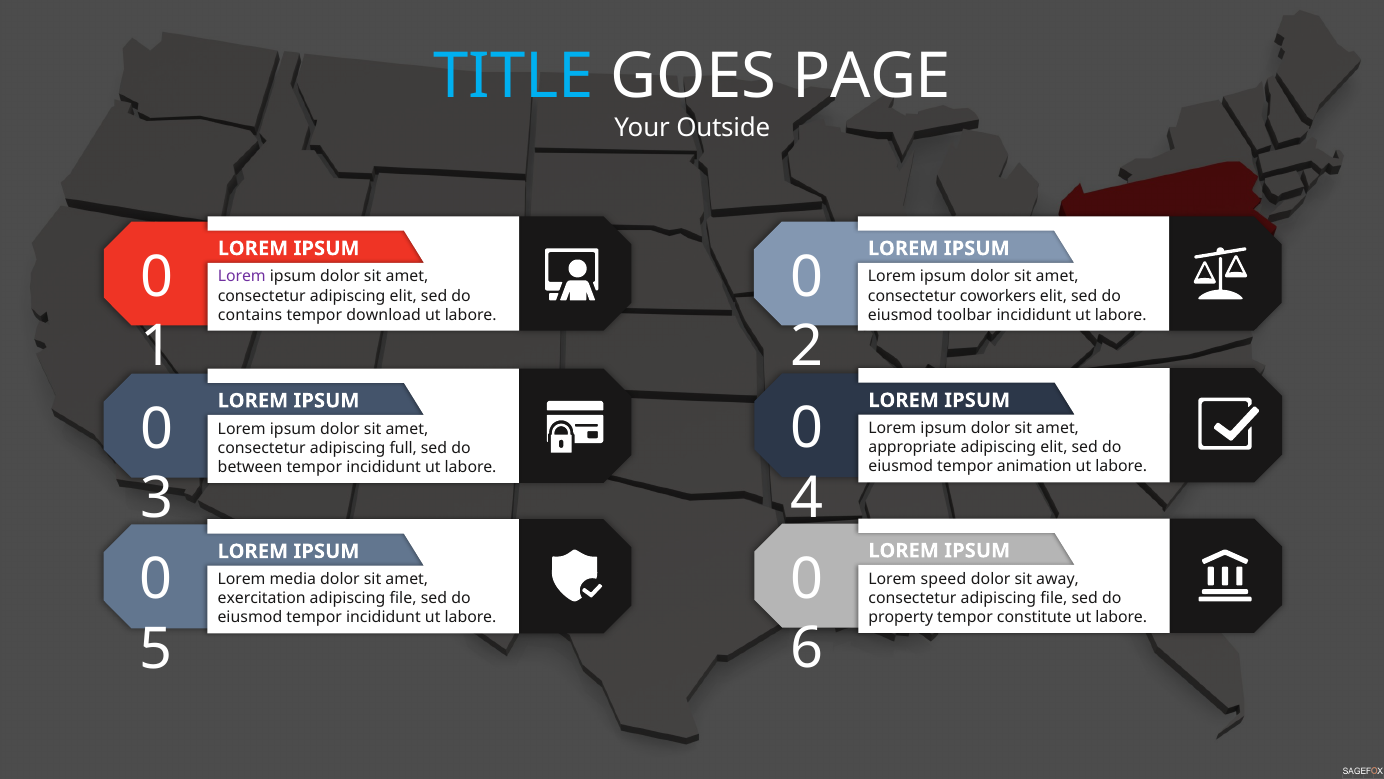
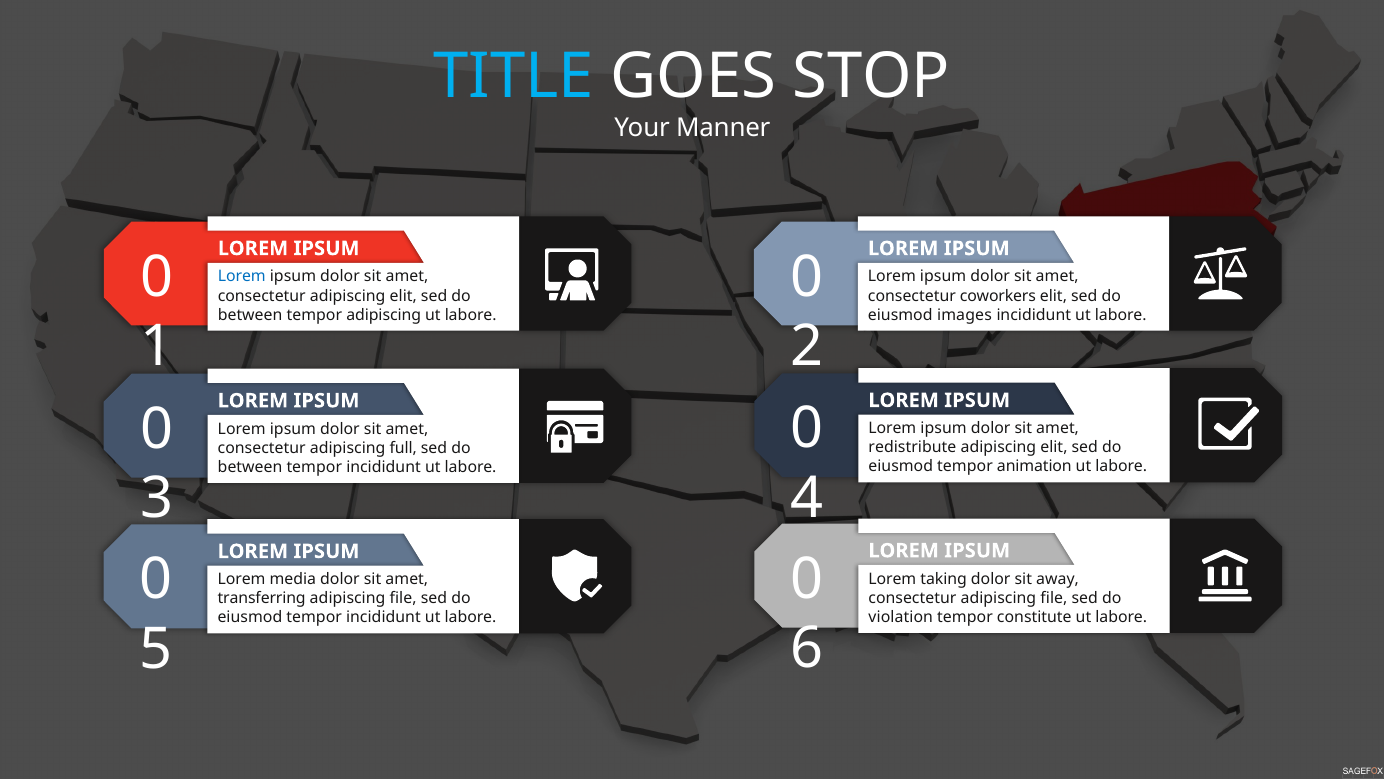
PAGE: PAGE -> STOP
Outside: Outside -> Manner
Lorem at (242, 277) colour: purple -> blue
contains at (250, 315): contains -> between
tempor download: download -> adipiscing
toolbar: toolbar -> images
appropriate: appropriate -> redistribute
speed: speed -> taking
exercitation: exercitation -> transferring
property: property -> violation
